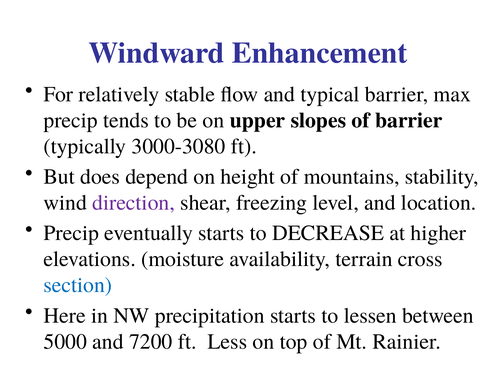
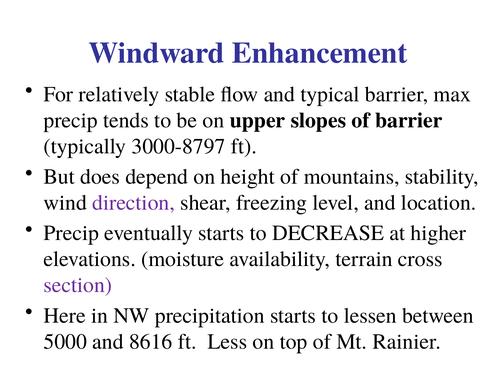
3000-3080: 3000-3080 -> 3000-8797
section colour: blue -> purple
7200: 7200 -> 8616
